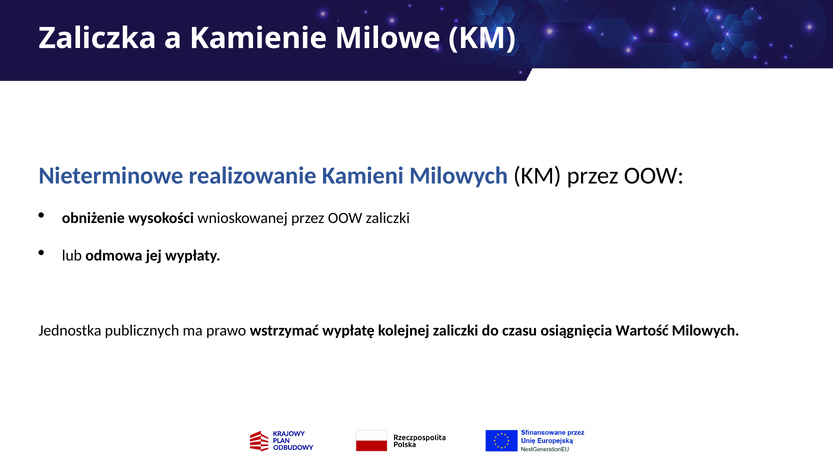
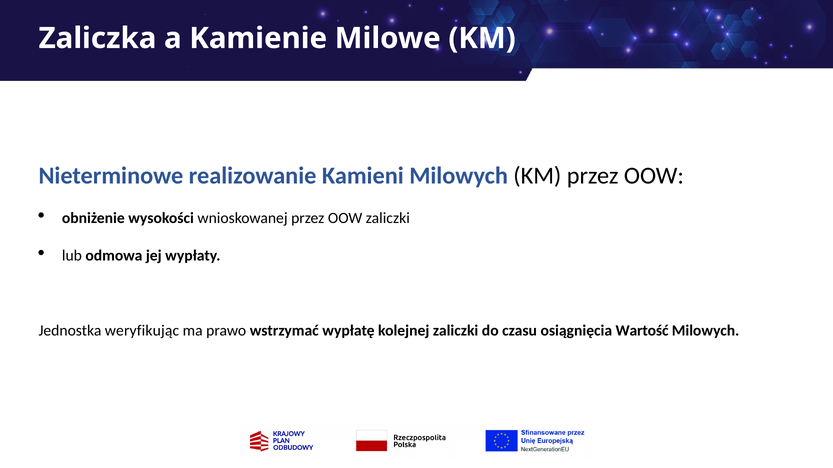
publicznych: publicznych -> weryfikując
